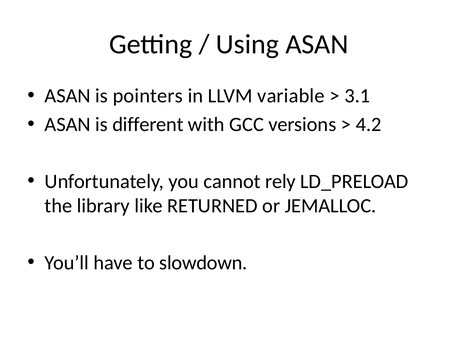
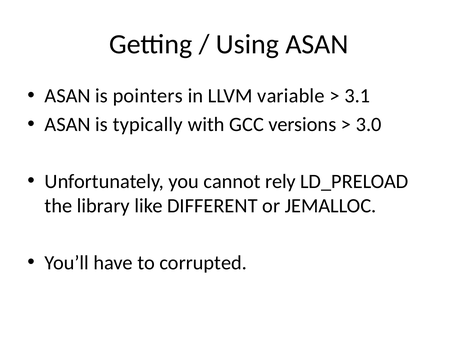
different: different -> typically
4.2: 4.2 -> 3.0
RETURNED: RETURNED -> DIFFERENT
slowdown: slowdown -> corrupted
